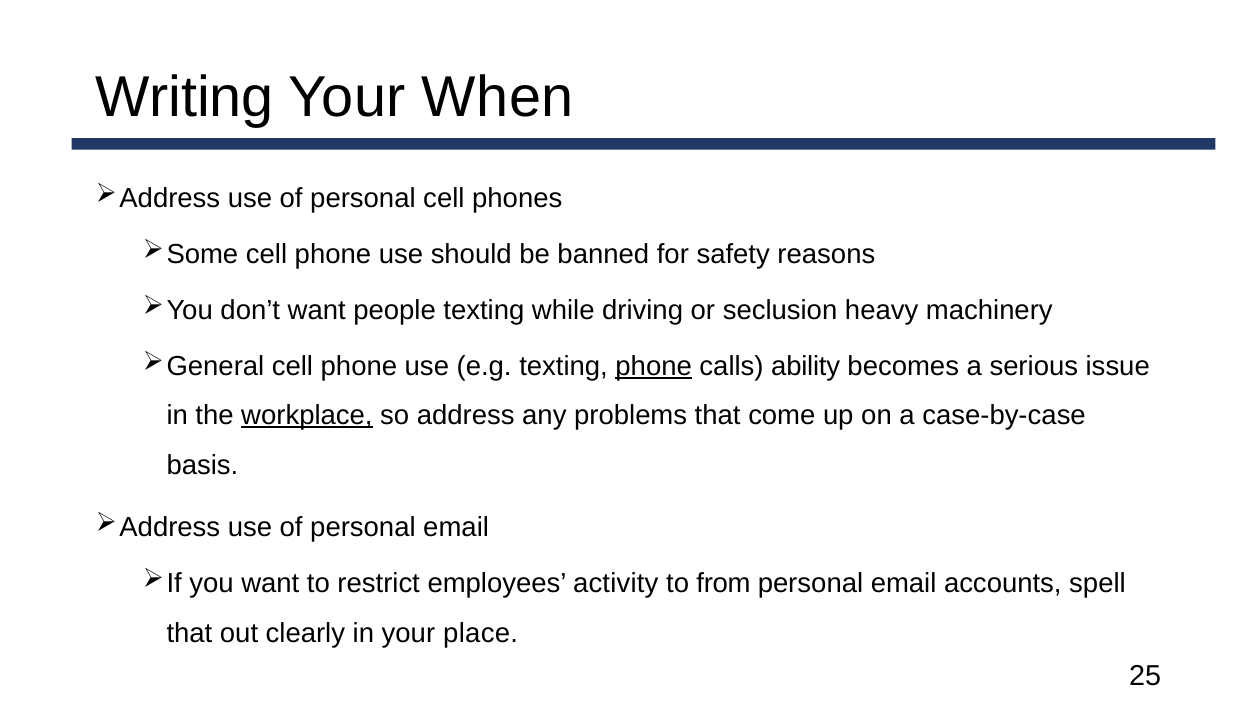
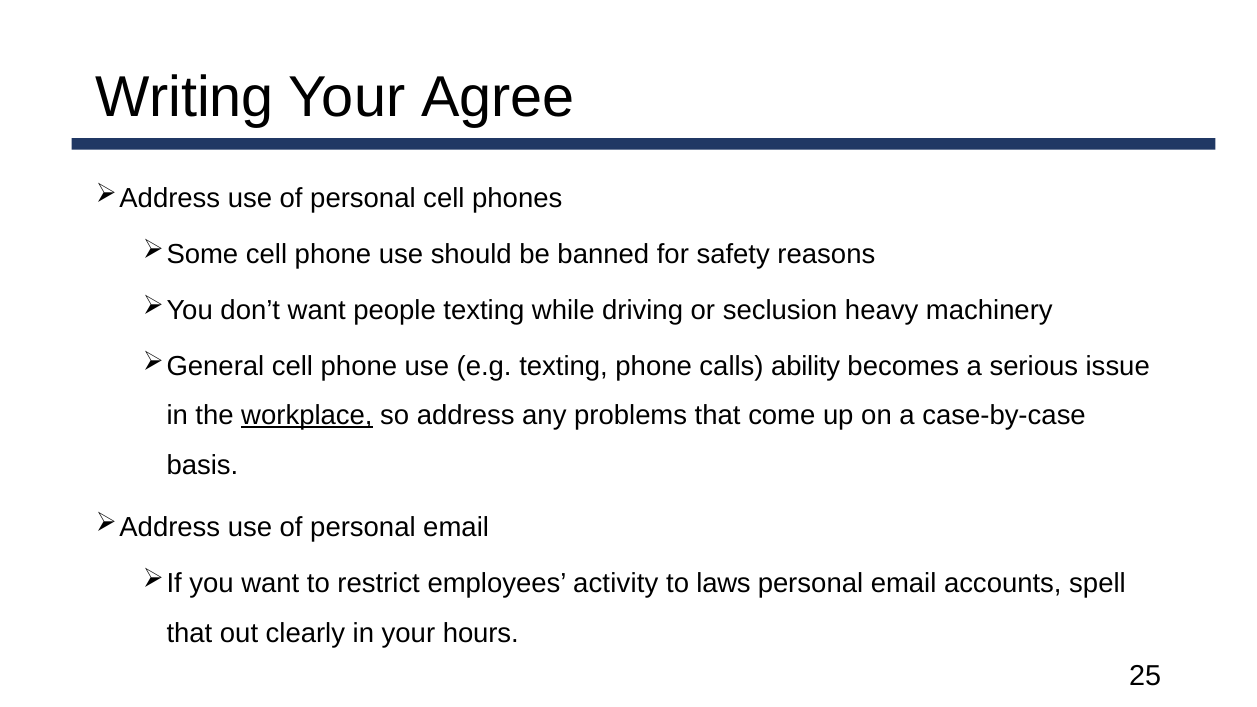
When: When -> Agree
phone at (654, 366) underline: present -> none
from: from -> laws
place: place -> hours
